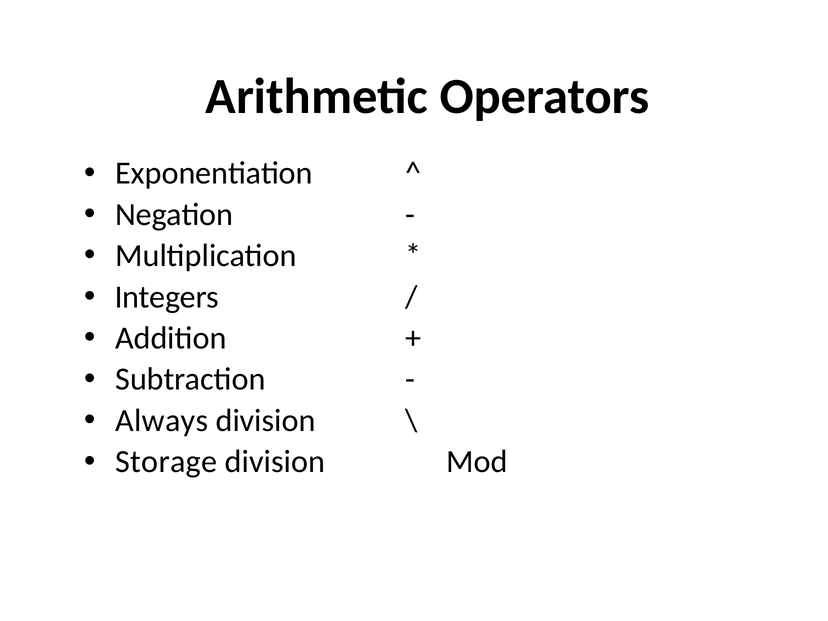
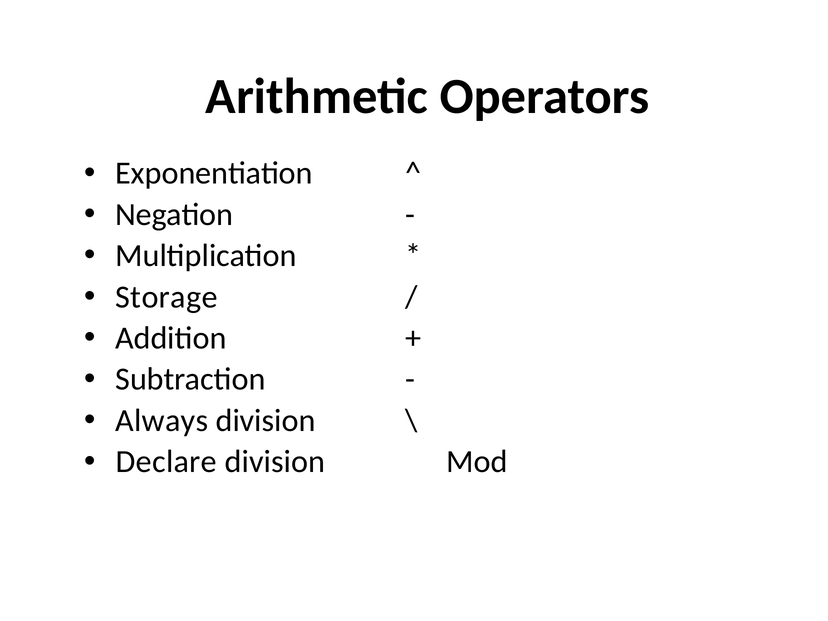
Integers: Integers -> Storage
Storage: Storage -> Declare
